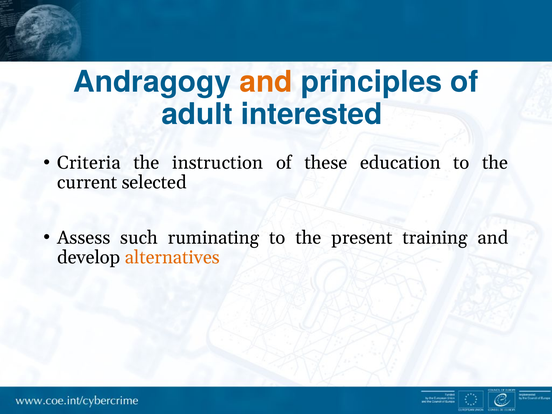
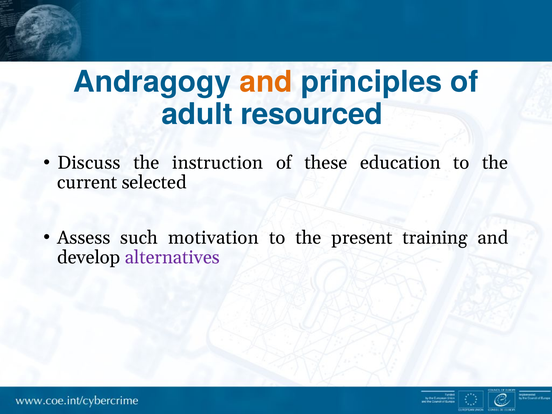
interested: interested -> resourced
Criteria: Criteria -> Discuss
ruminating: ruminating -> motivation
alternatives colour: orange -> purple
